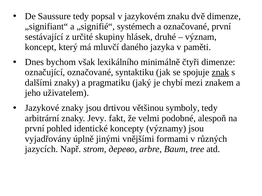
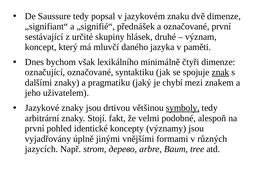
systémech: systémech -> přednášek
symboly underline: none -> present
Jevy: Jevy -> Stojí
